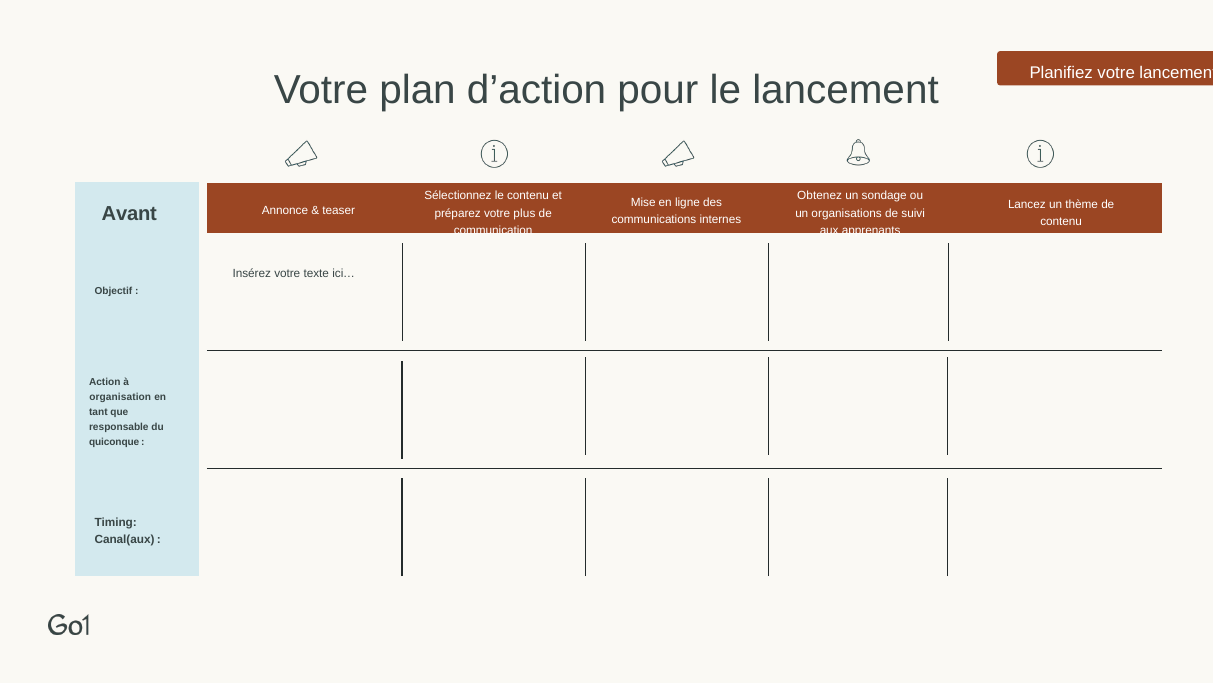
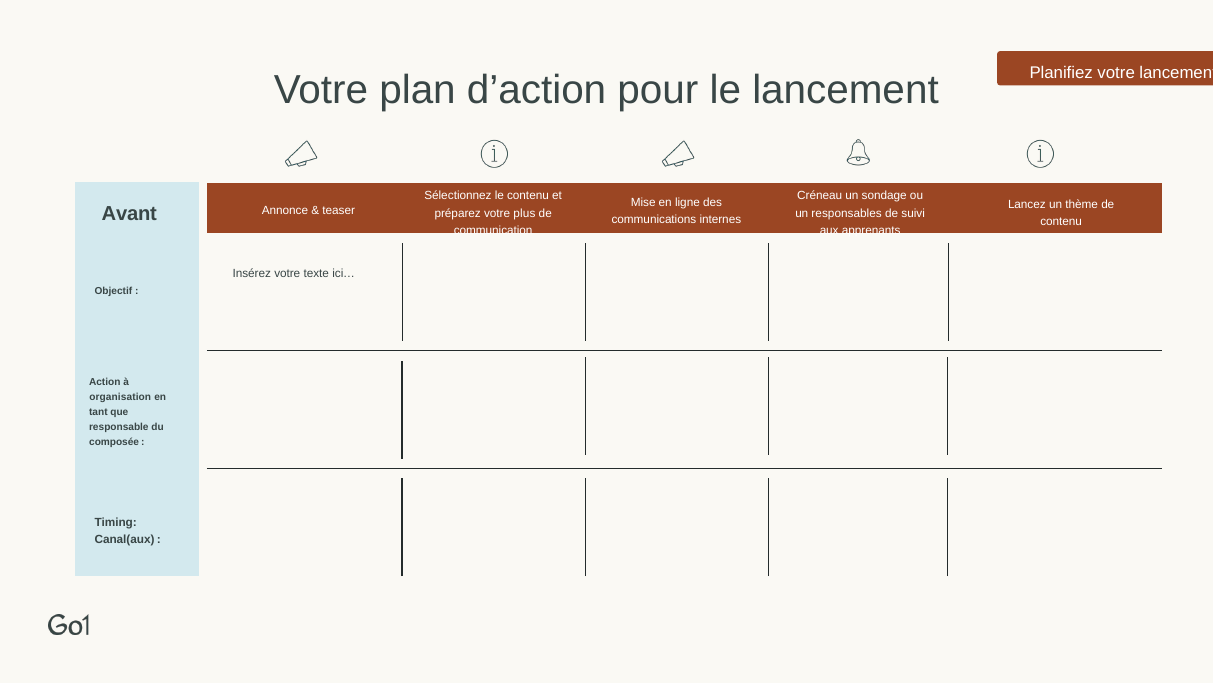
Obtenez: Obtenez -> Créneau
organisations: organisations -> responsables
quiconque: quiconque -> composée
